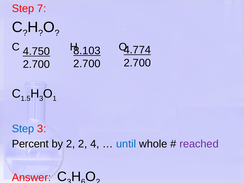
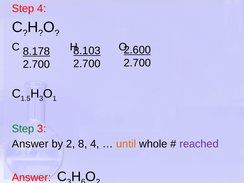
Step 7: 7 -> 4
4.774: 4.774 -> 2.600
4.750: 4.750 -> 8.178
Step at (23, 129) colour: blue -> green
Percent at (30, 144): Percent -> Answer
2 2: 2 -> 8
until colour: blue -> orange
